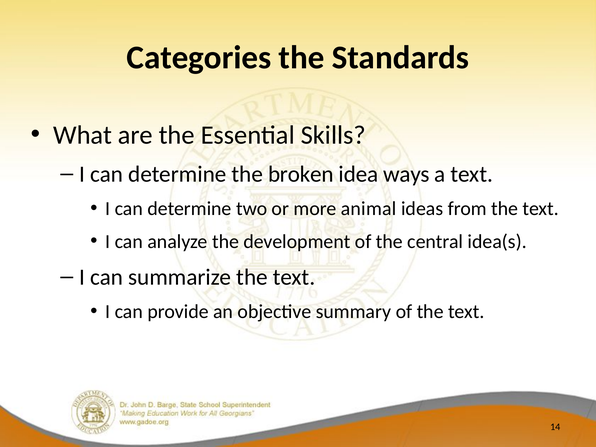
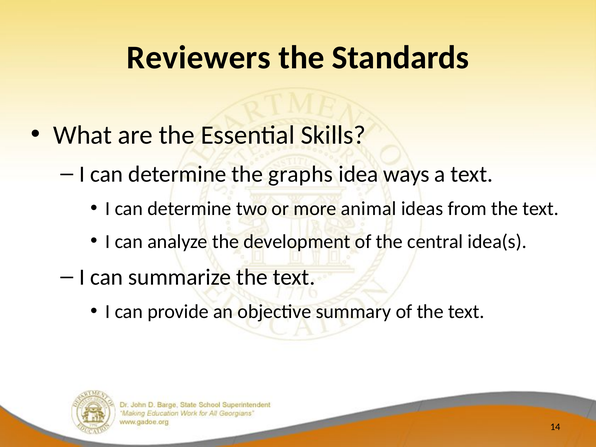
Categories: Categories -> Reviewers
broken: broken -> graphs
